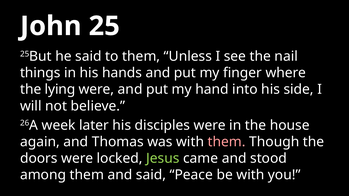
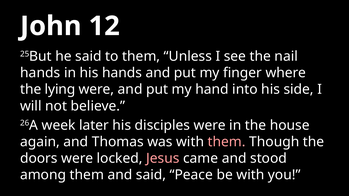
25: 25 -> 12
things at (40, 73): things -> hands
Jesus colour: light green -> pink
